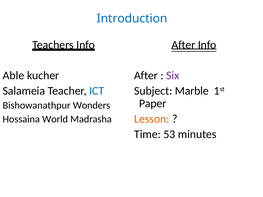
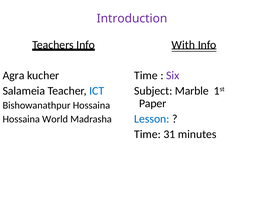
Introduction colour: blue -> purple
After at (183, 45): After -> With
Able: Able -> Agra
After at (146, 76): After -> Time
Bishowanathpur Wonders: Wonders -> Hossaina
Lesson colour: orange -> blue
53: 53 -> 31
